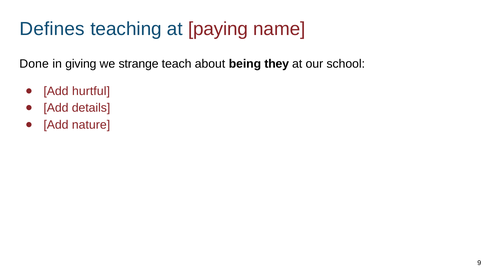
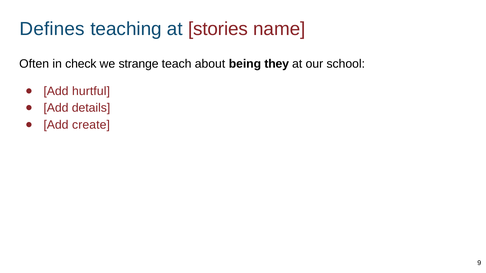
paying: paying -> stories
Done: Done -> Often
giving: giving -> check
nature: nature -> create
